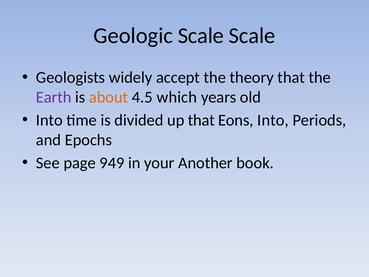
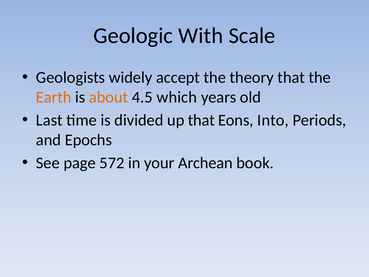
Geologic Scale: Scale -> With
Earth colour: purple -> orange
Into at (49, 120): Into -> Last
949: 949 -> 572
Another: Another -> Archean
